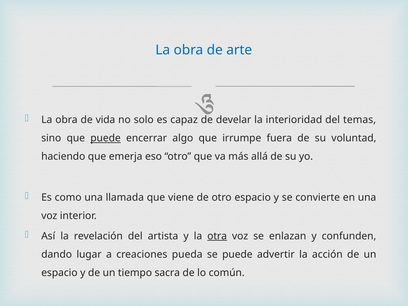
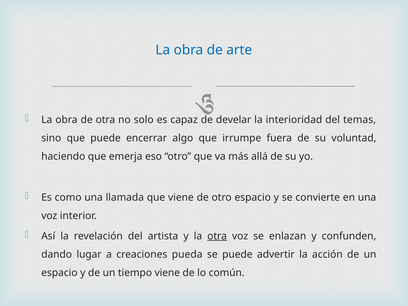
de vida: vida -> otra
puede at (106, 138) underline: present -> none
tiempo sacra: sacra -> viene
